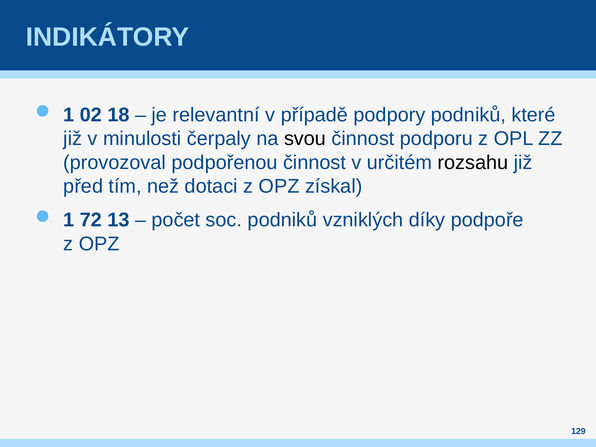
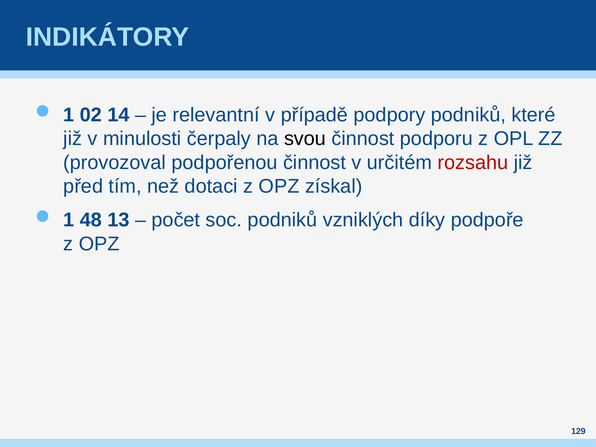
18: 18 -> 14
rozsahu colour: black -> red
72: 72 -> 48
